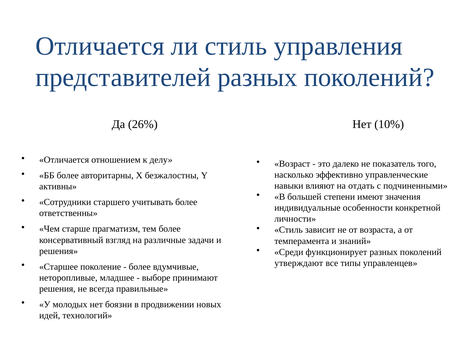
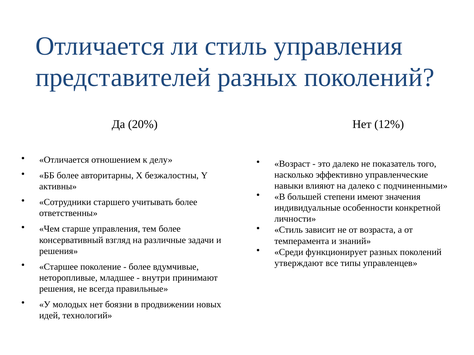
26%: 26% -> 20%
10%: 10% -> 12%
на отдать: отдать -> далеко
старше прагматизм: прагматизм -> управления
выборе: выборе -> внутри
